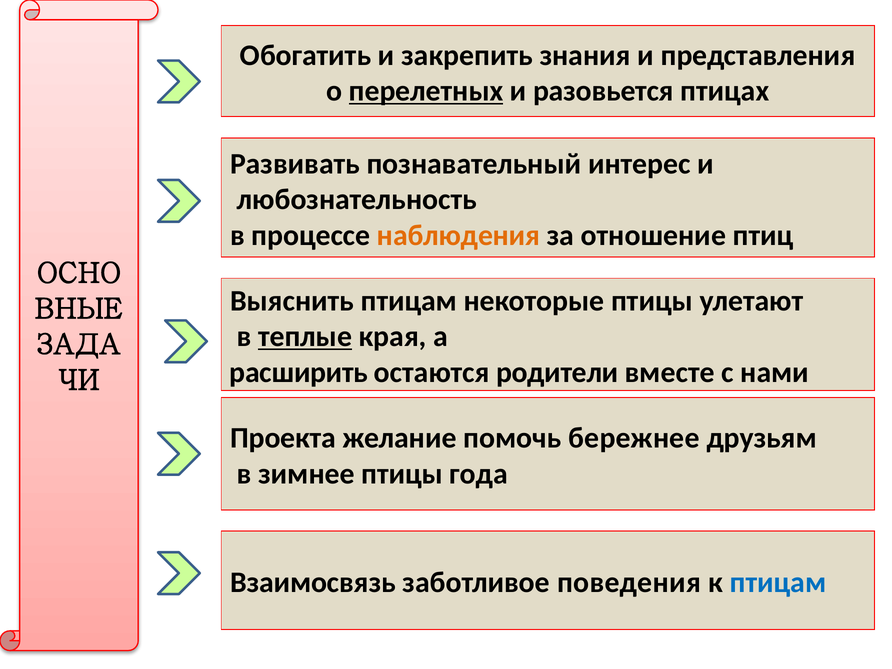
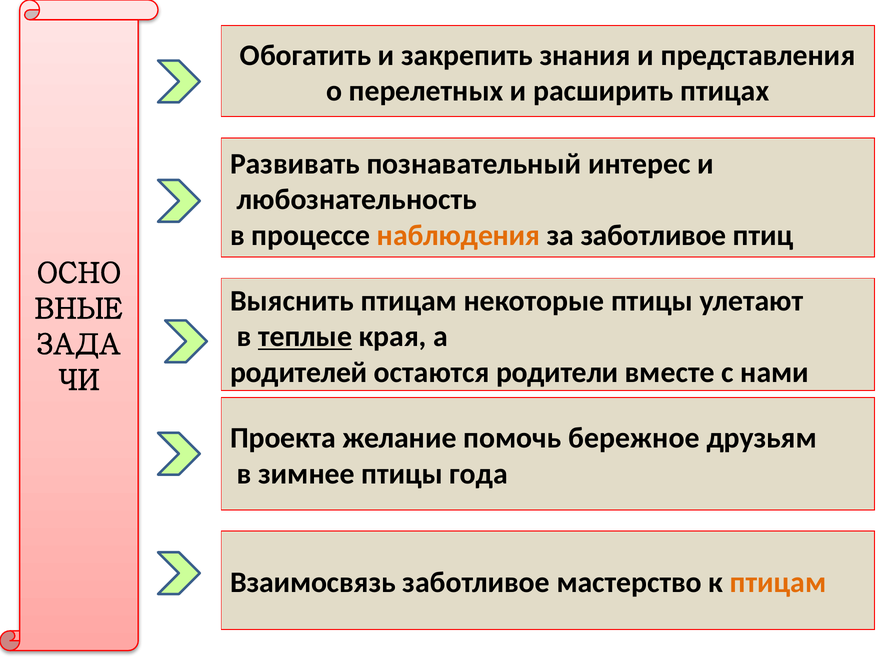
перелетных underline: present -> none
разовьется: разовьется -> расширить
за отношение: отношение -> заботливое
расширить: расширить -> родителей
бережнее: бережнее -> бережное
поведения: поведения -> мастерство
птицам at (778, 582) colour: blue -> orange
